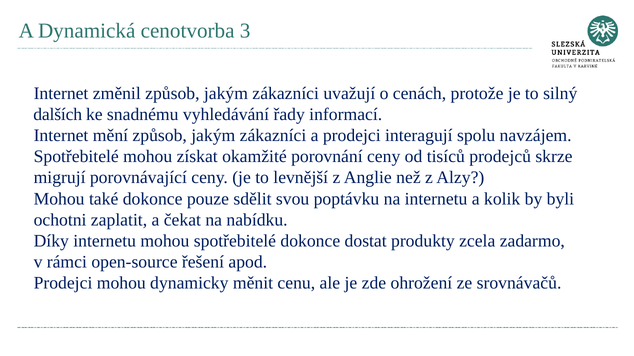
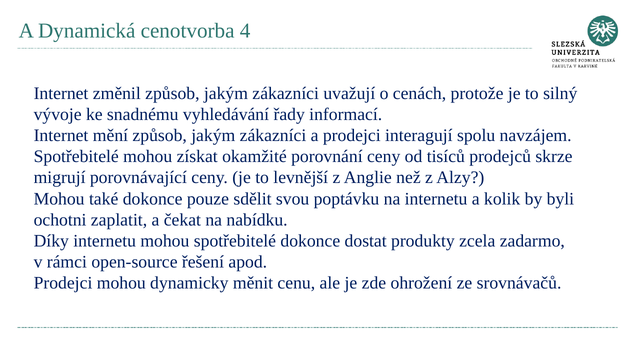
3: 3 -> 4
dalších: dalších -> vývoje
